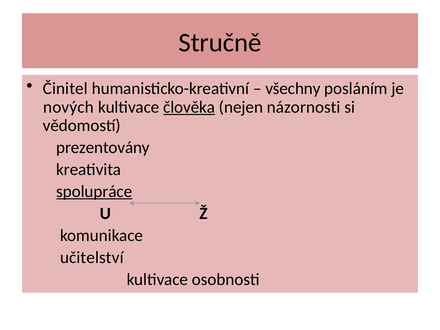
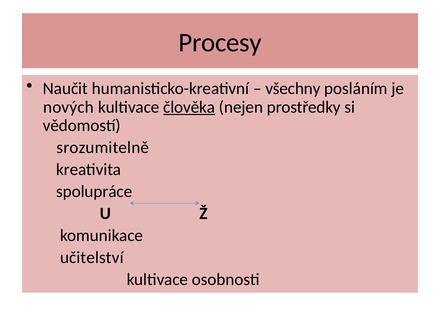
Stručně: Stručně -> Procesy
Činitel: Činitel -> Naučit
názornosti: názornosti -> prostředky
prezentovány: prezentovány -> srozumitelně
spolupráce underline: present -> none
